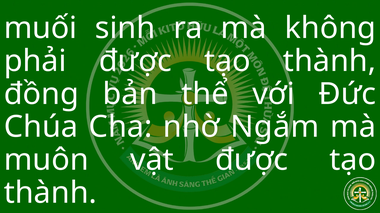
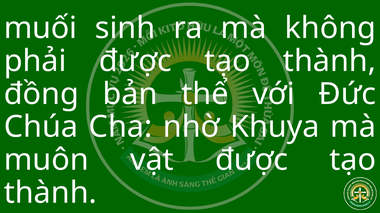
Ngắm: Ngắm -> Khuya
